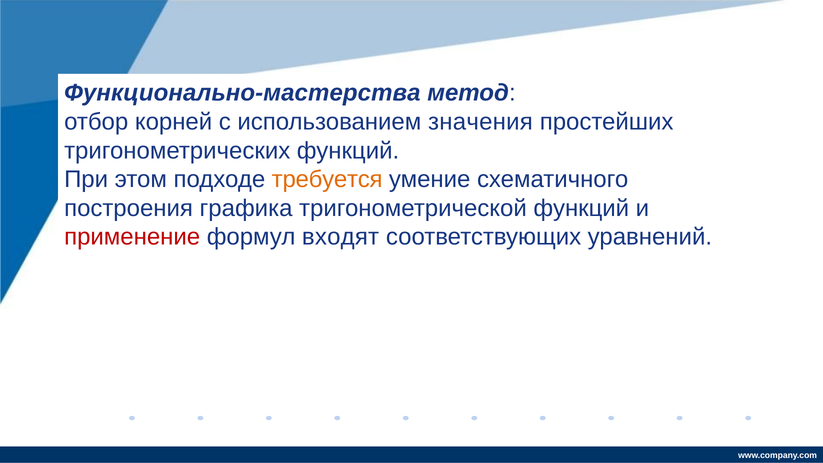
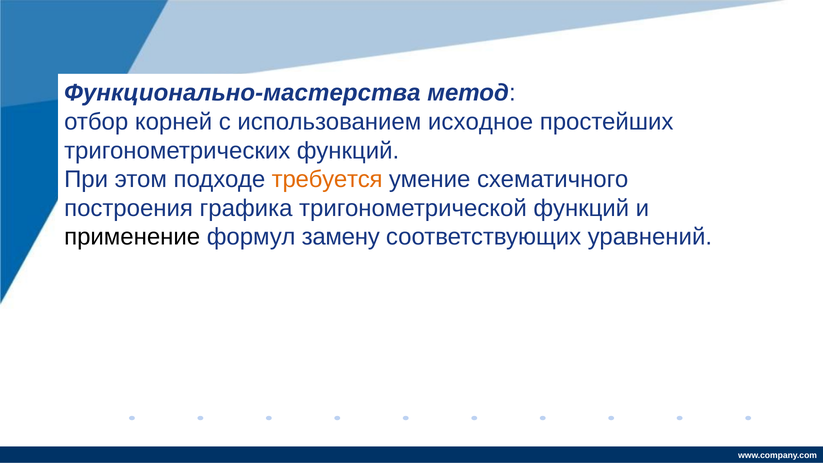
значения: значения -> исходное
применение colour: red -> black
входят: входят -> замену
